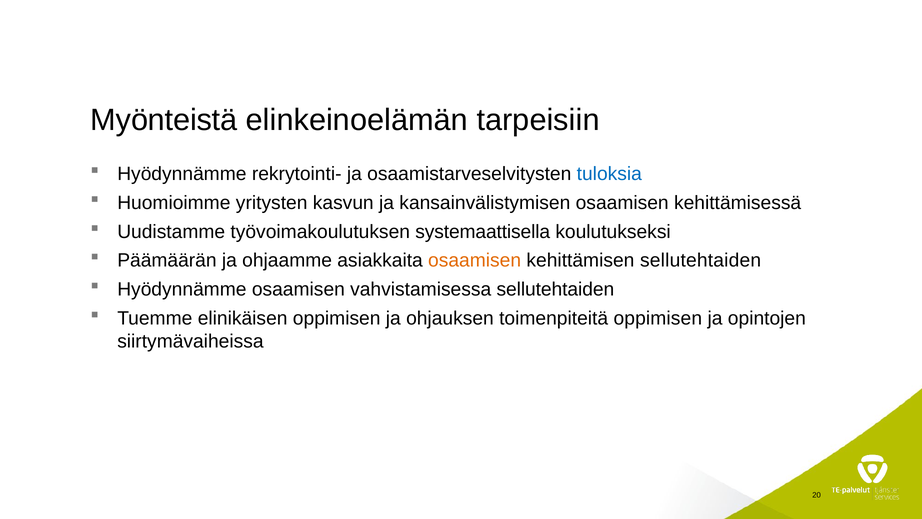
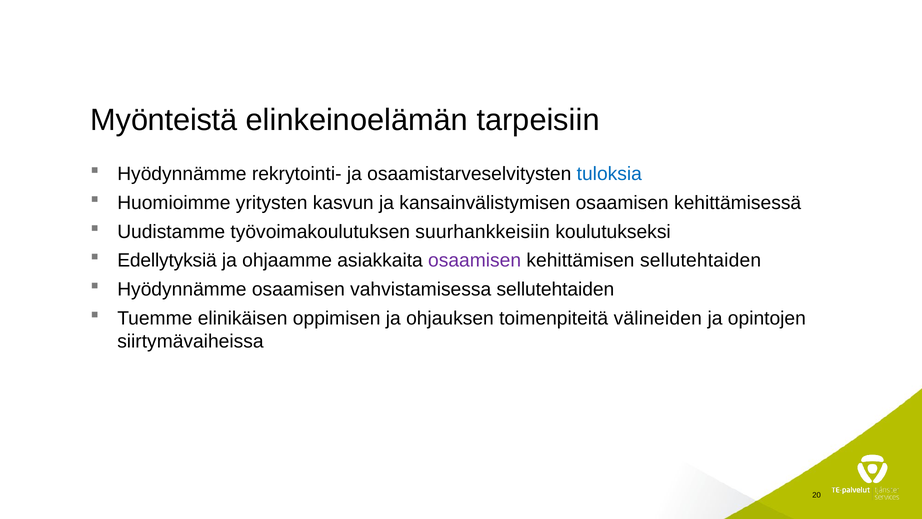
systemaattisella: systemaattisella -> suurhankkeisiin
Päämäärän: Päämäärän -> Edellytyksiä
osaamisen at (475, 260) colour: orange -> purple
toimenpiteitä oppimisen: oppimisen -> välineiden
